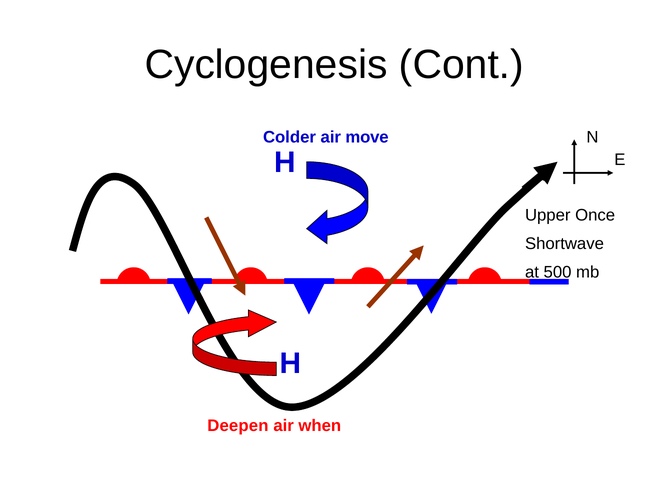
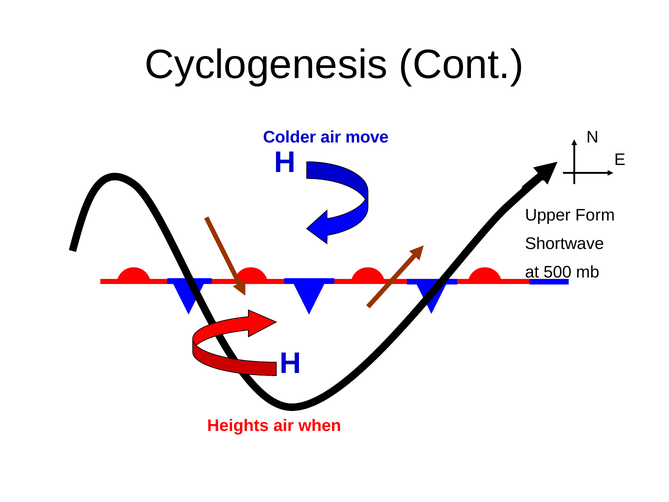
Once: Once -> Form
Deepen: Deepen -> Heights
